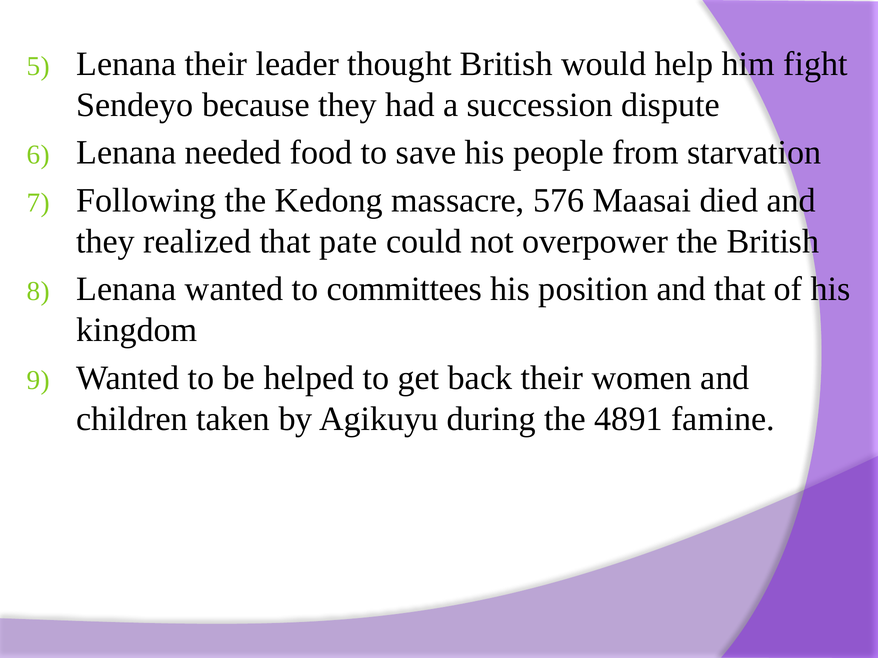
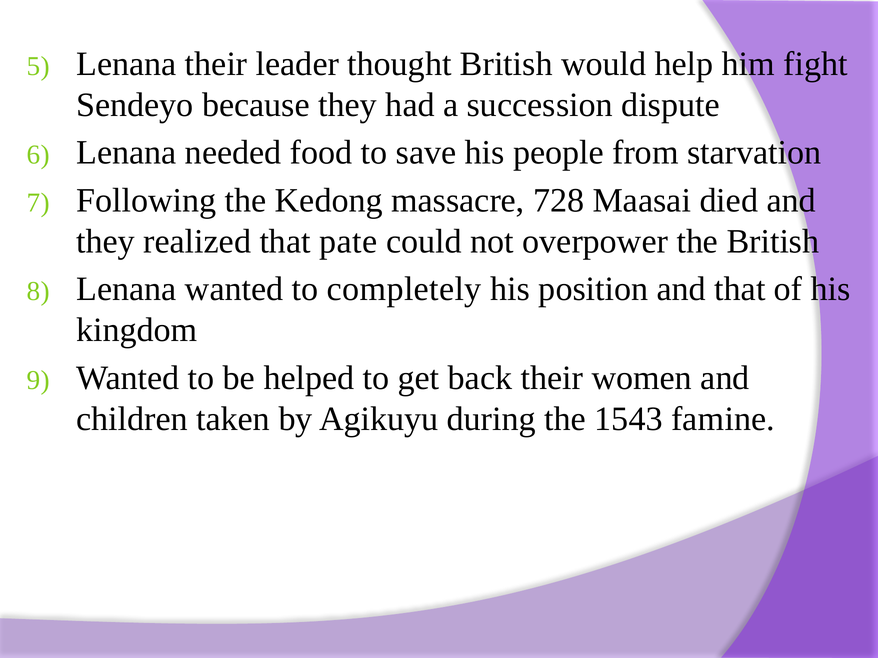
576: 576 -> 728
committees: committees -> completely
4891: 4891 -> 1543
